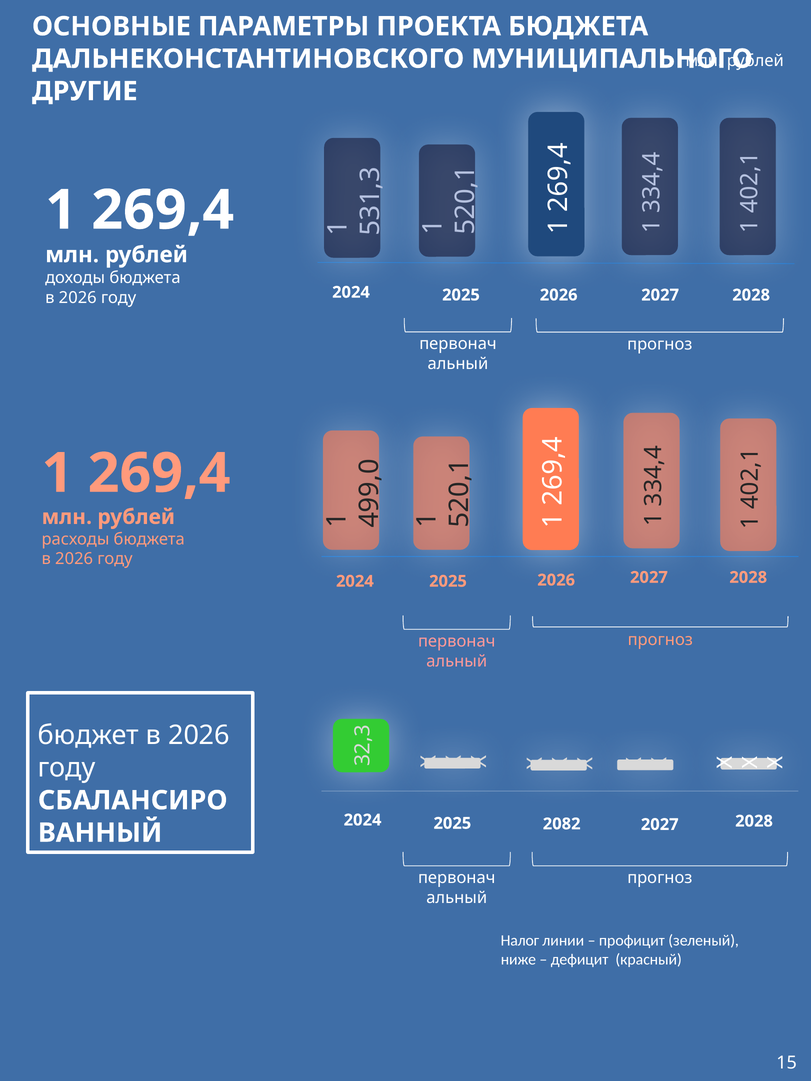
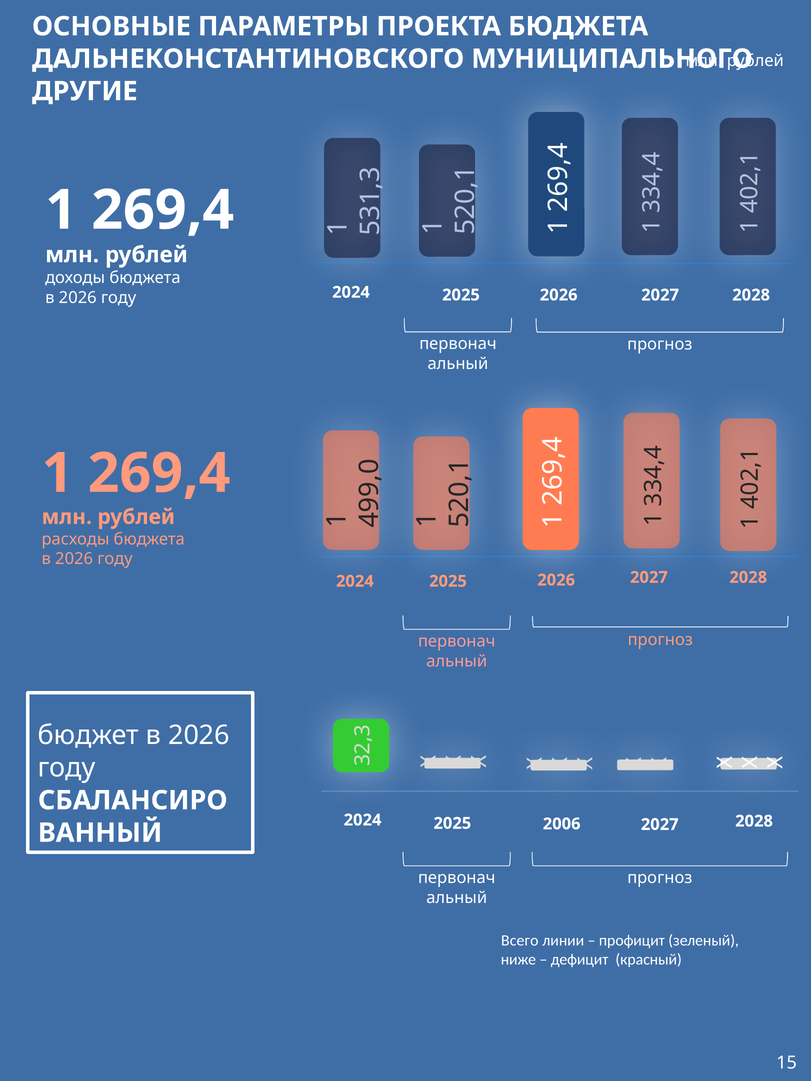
2082: 2082 -> 2006
Налог: Налог -> Всего
